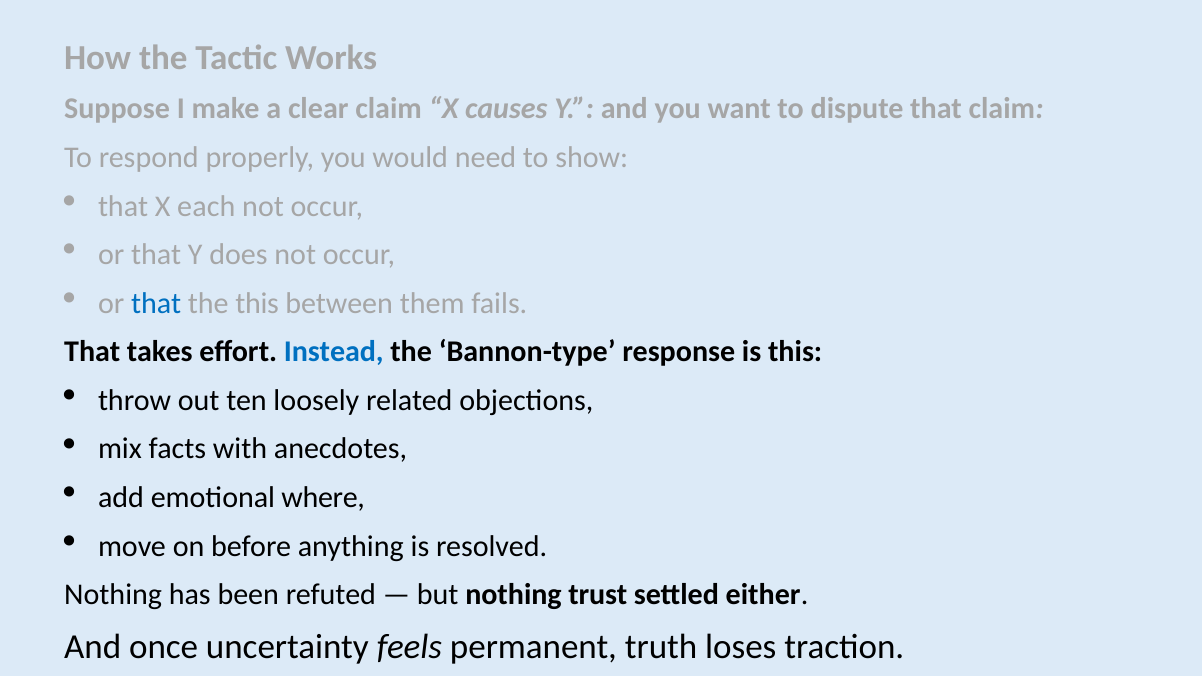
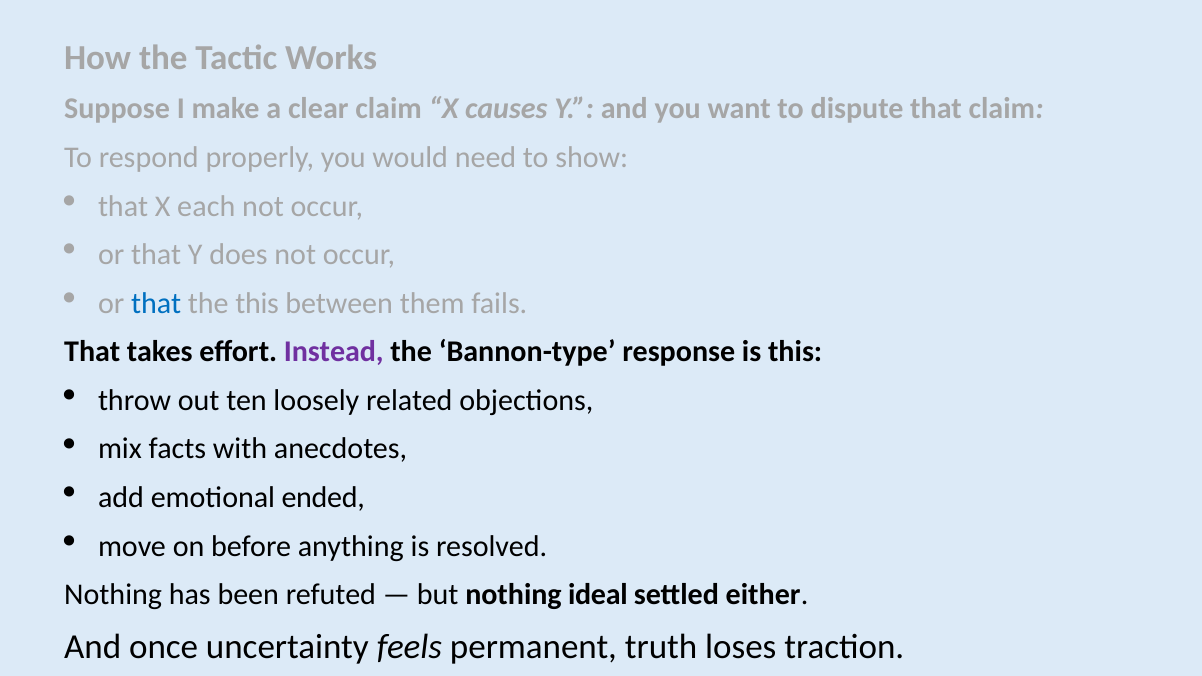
Instead colour: blue -> purple
where: where -> ended
trust: trust -> ideal
